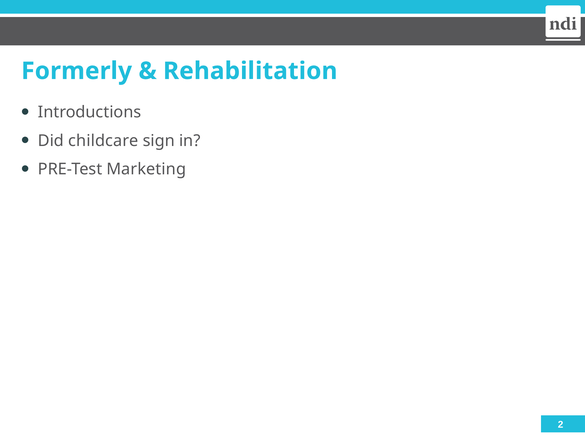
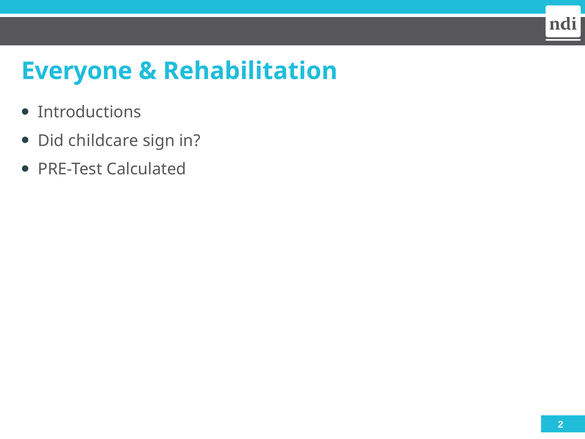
Formerly: Formerly -> Everyone
Marketing: Marketing -> Calculated
